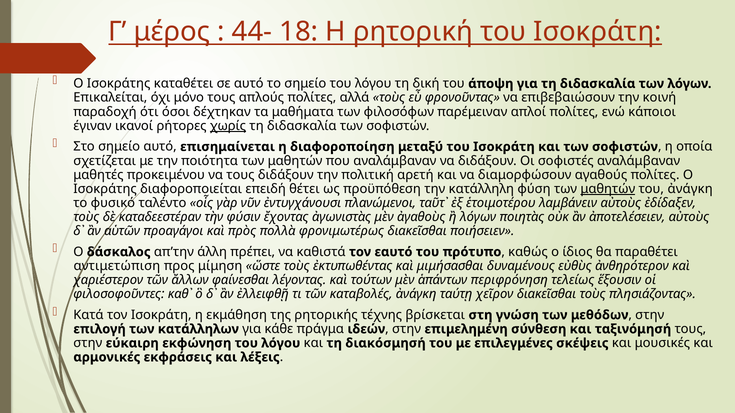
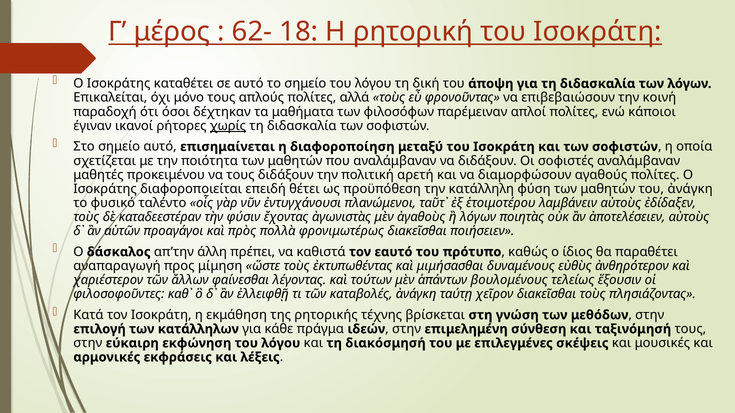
44-: 44- -> 62-
μαθητών at (608, 189) underline: present -> none
αντιμετώπιση: αντιμετώπιση -> αναπαραγωγή
περιφρόνηση: περιφρόνηση -> βουλομένους
